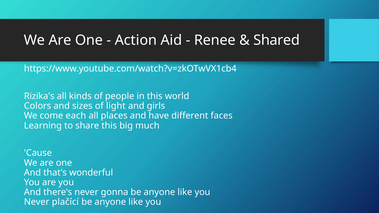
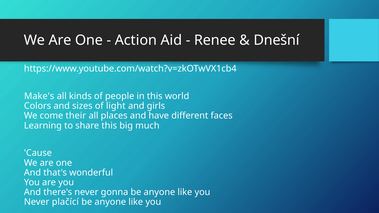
Shared: Shared -> Dnešní
Rizika's: Rizika's -> Make's
each: each -> their
